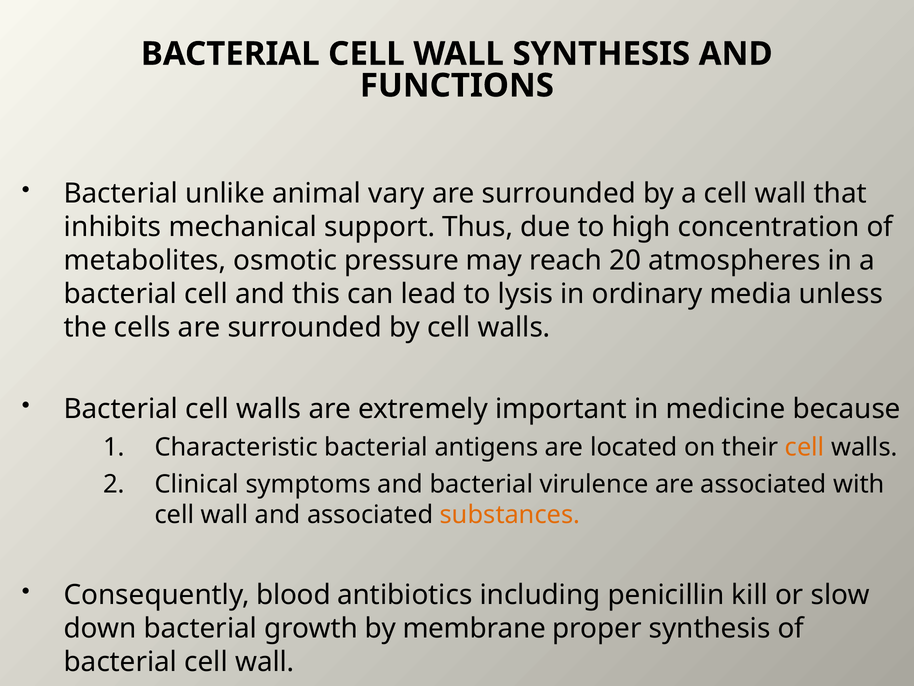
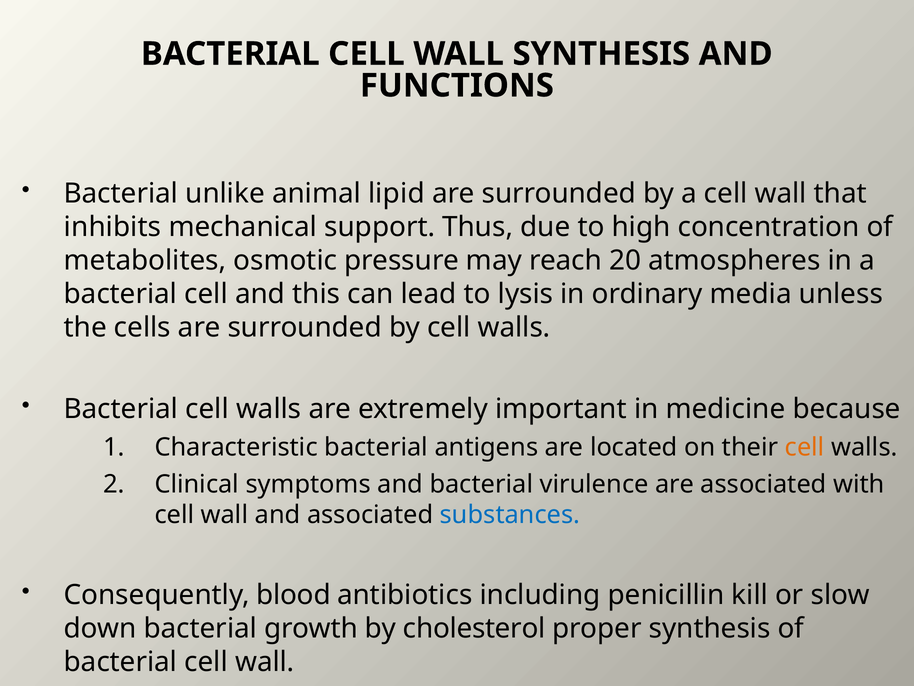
vary: vary -> lipid
substances colour: orange -> blue
membrane: membrane -> cholesterol
